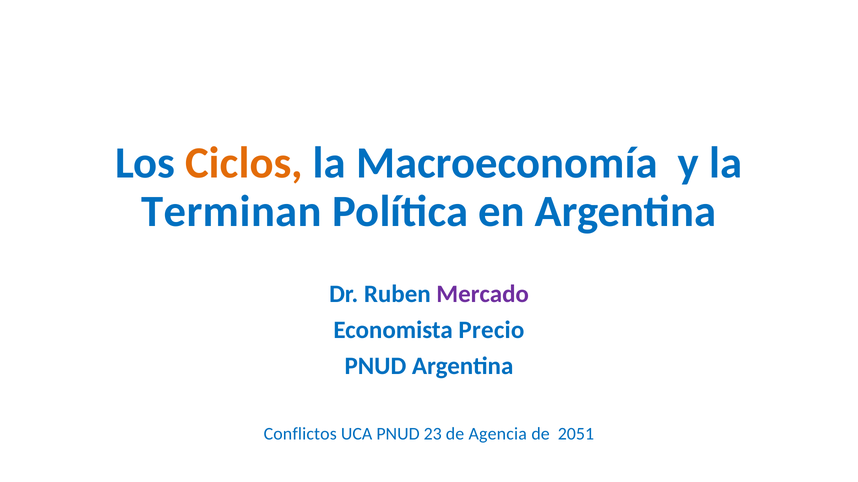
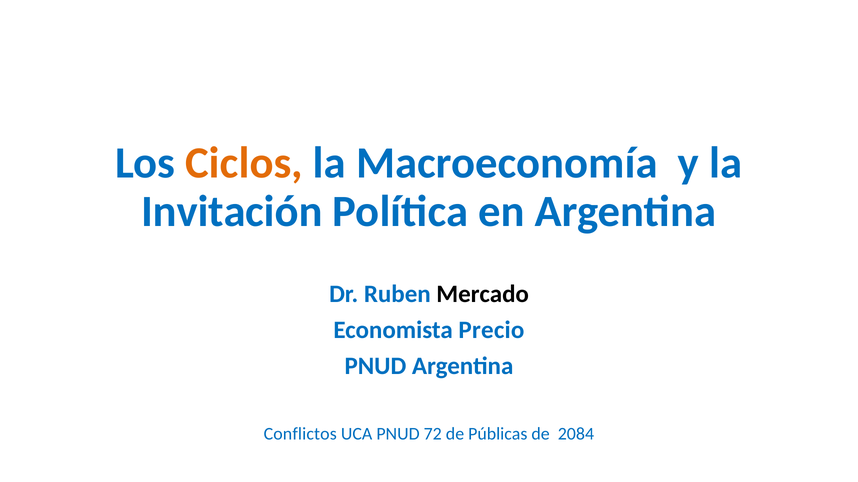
Terminan: Terminan -> Invitación
Mercado colour: purple -> black
23: 23 -> 72
Agencia: Agencia -> Públicas
2051: 2051 -> 2084
